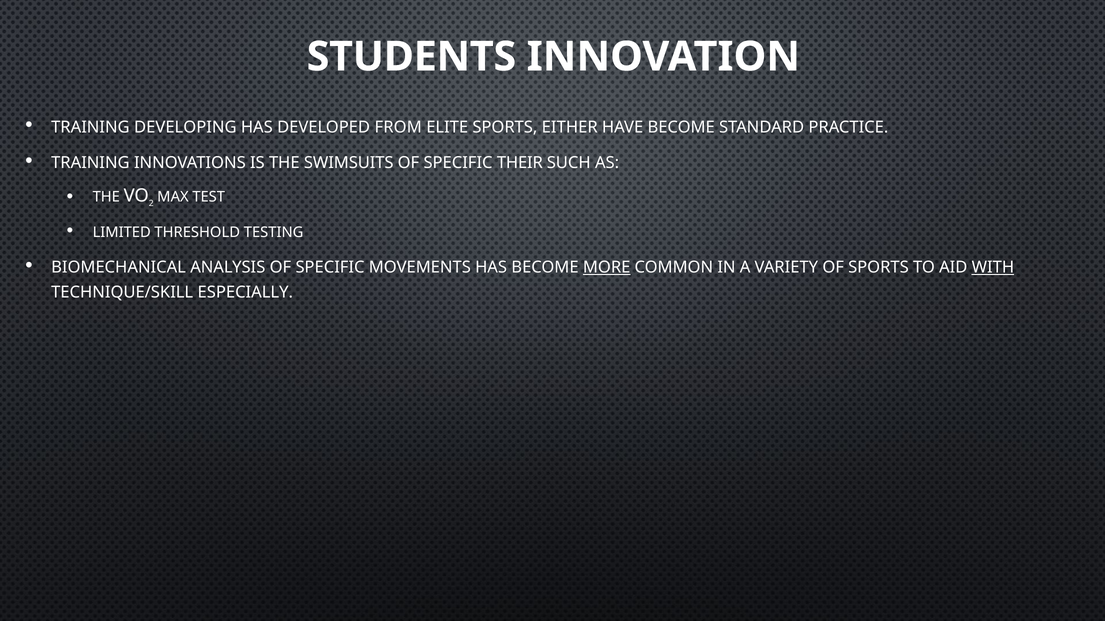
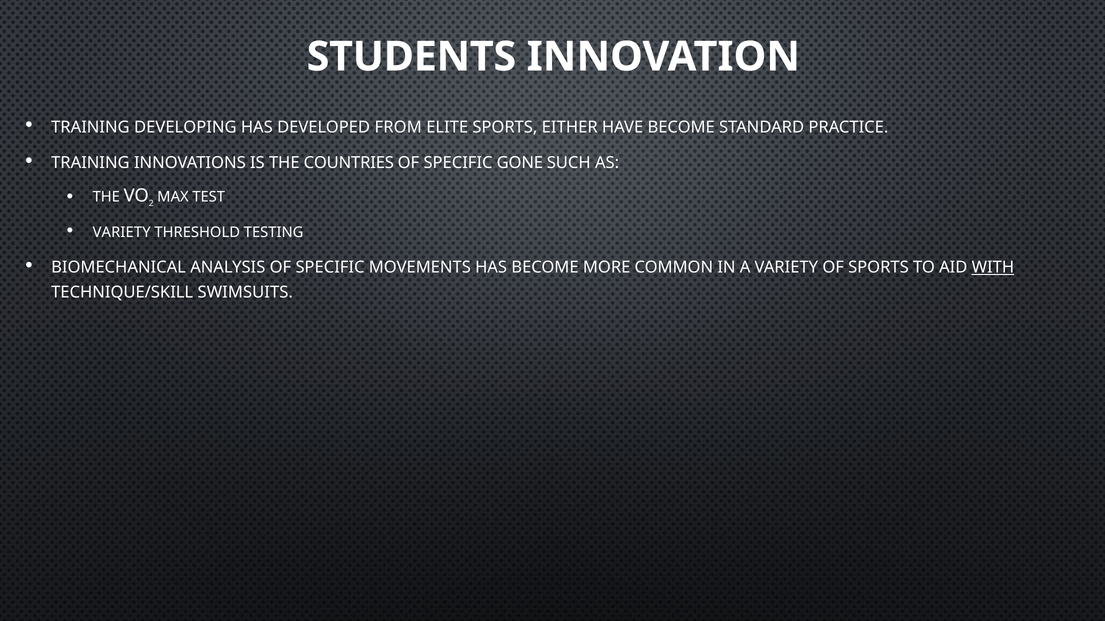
SWIMSUITS: SWIMSUITS -> COUNTRIES
THEIR: THEIR -> GONE
LIMITED at (122, 233): LIMITED -> VARIETY
MORE underline: present -> none
ESPECIALLY: ESPECIALLY -> SWIMSUITS
